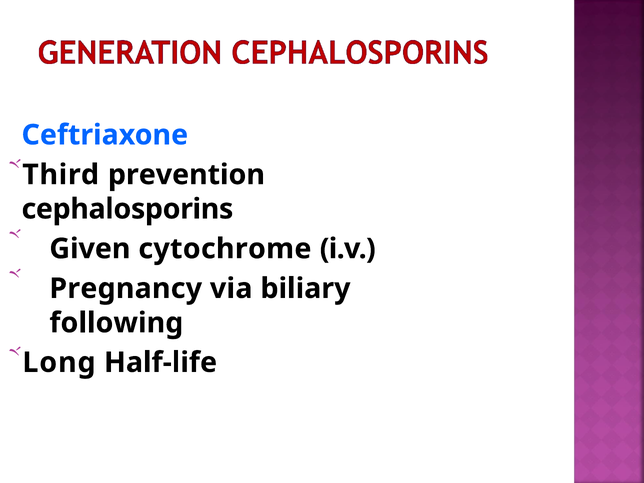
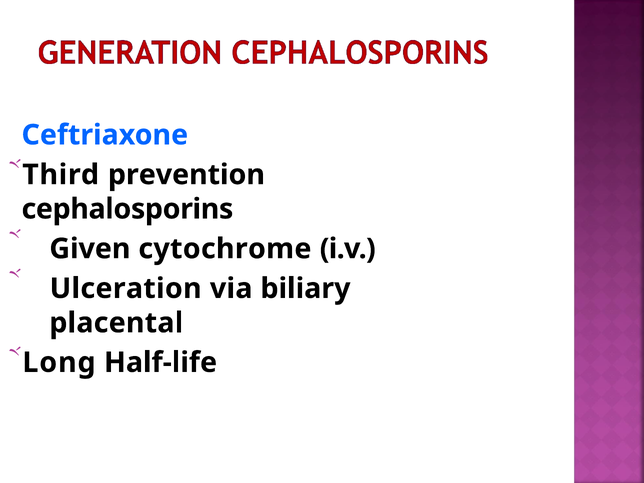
Pregnancy: Pregnancy -> Ulceration
following: following -> placental
